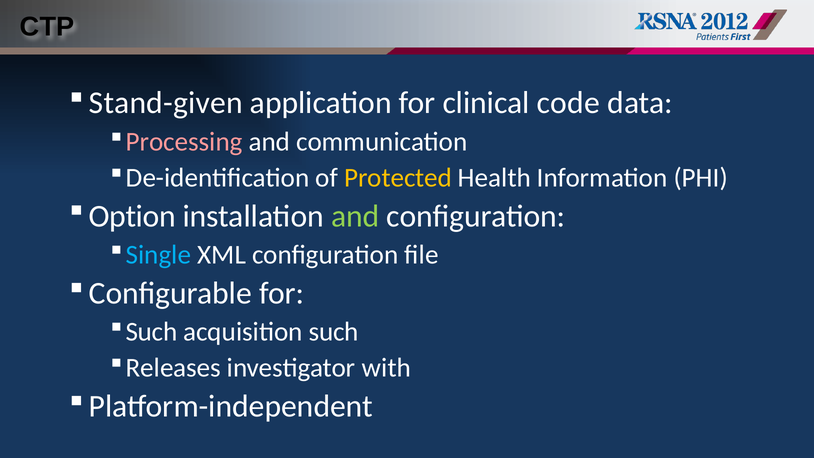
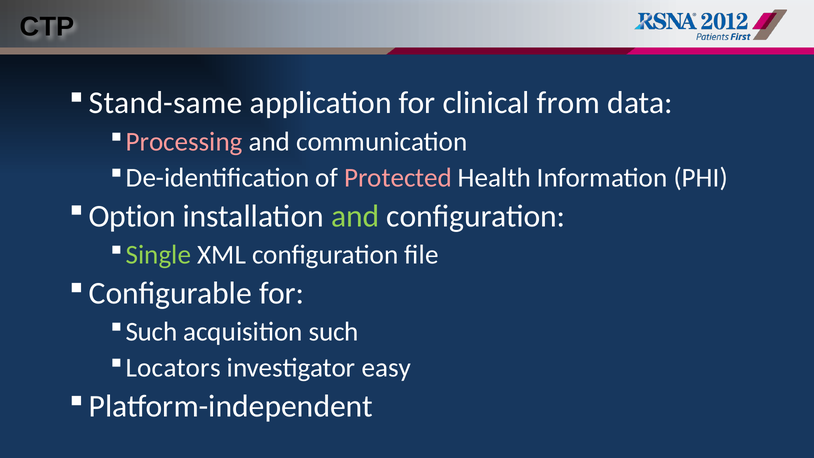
Stand-given: Stand-given -> Stand-same
code: code -> from
Protected colour: yellow -> pink
Single colour: light blue -> light green
Releases: Releases -> Locators
with: with -> easy
